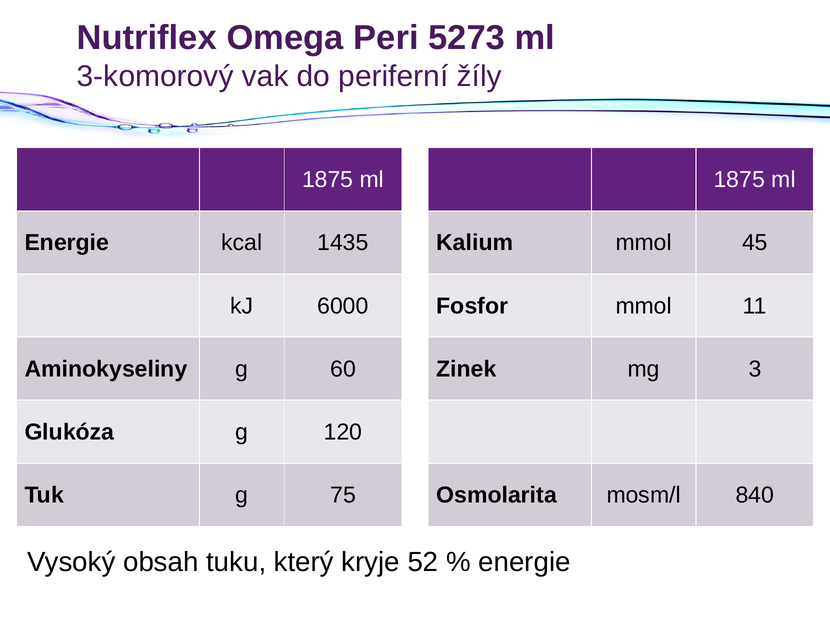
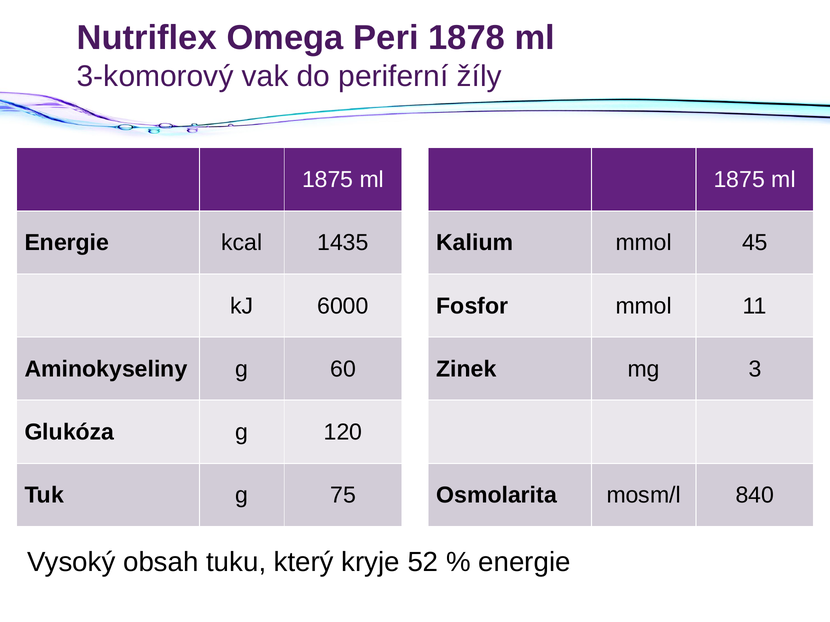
5273: 5273 -> 1878
